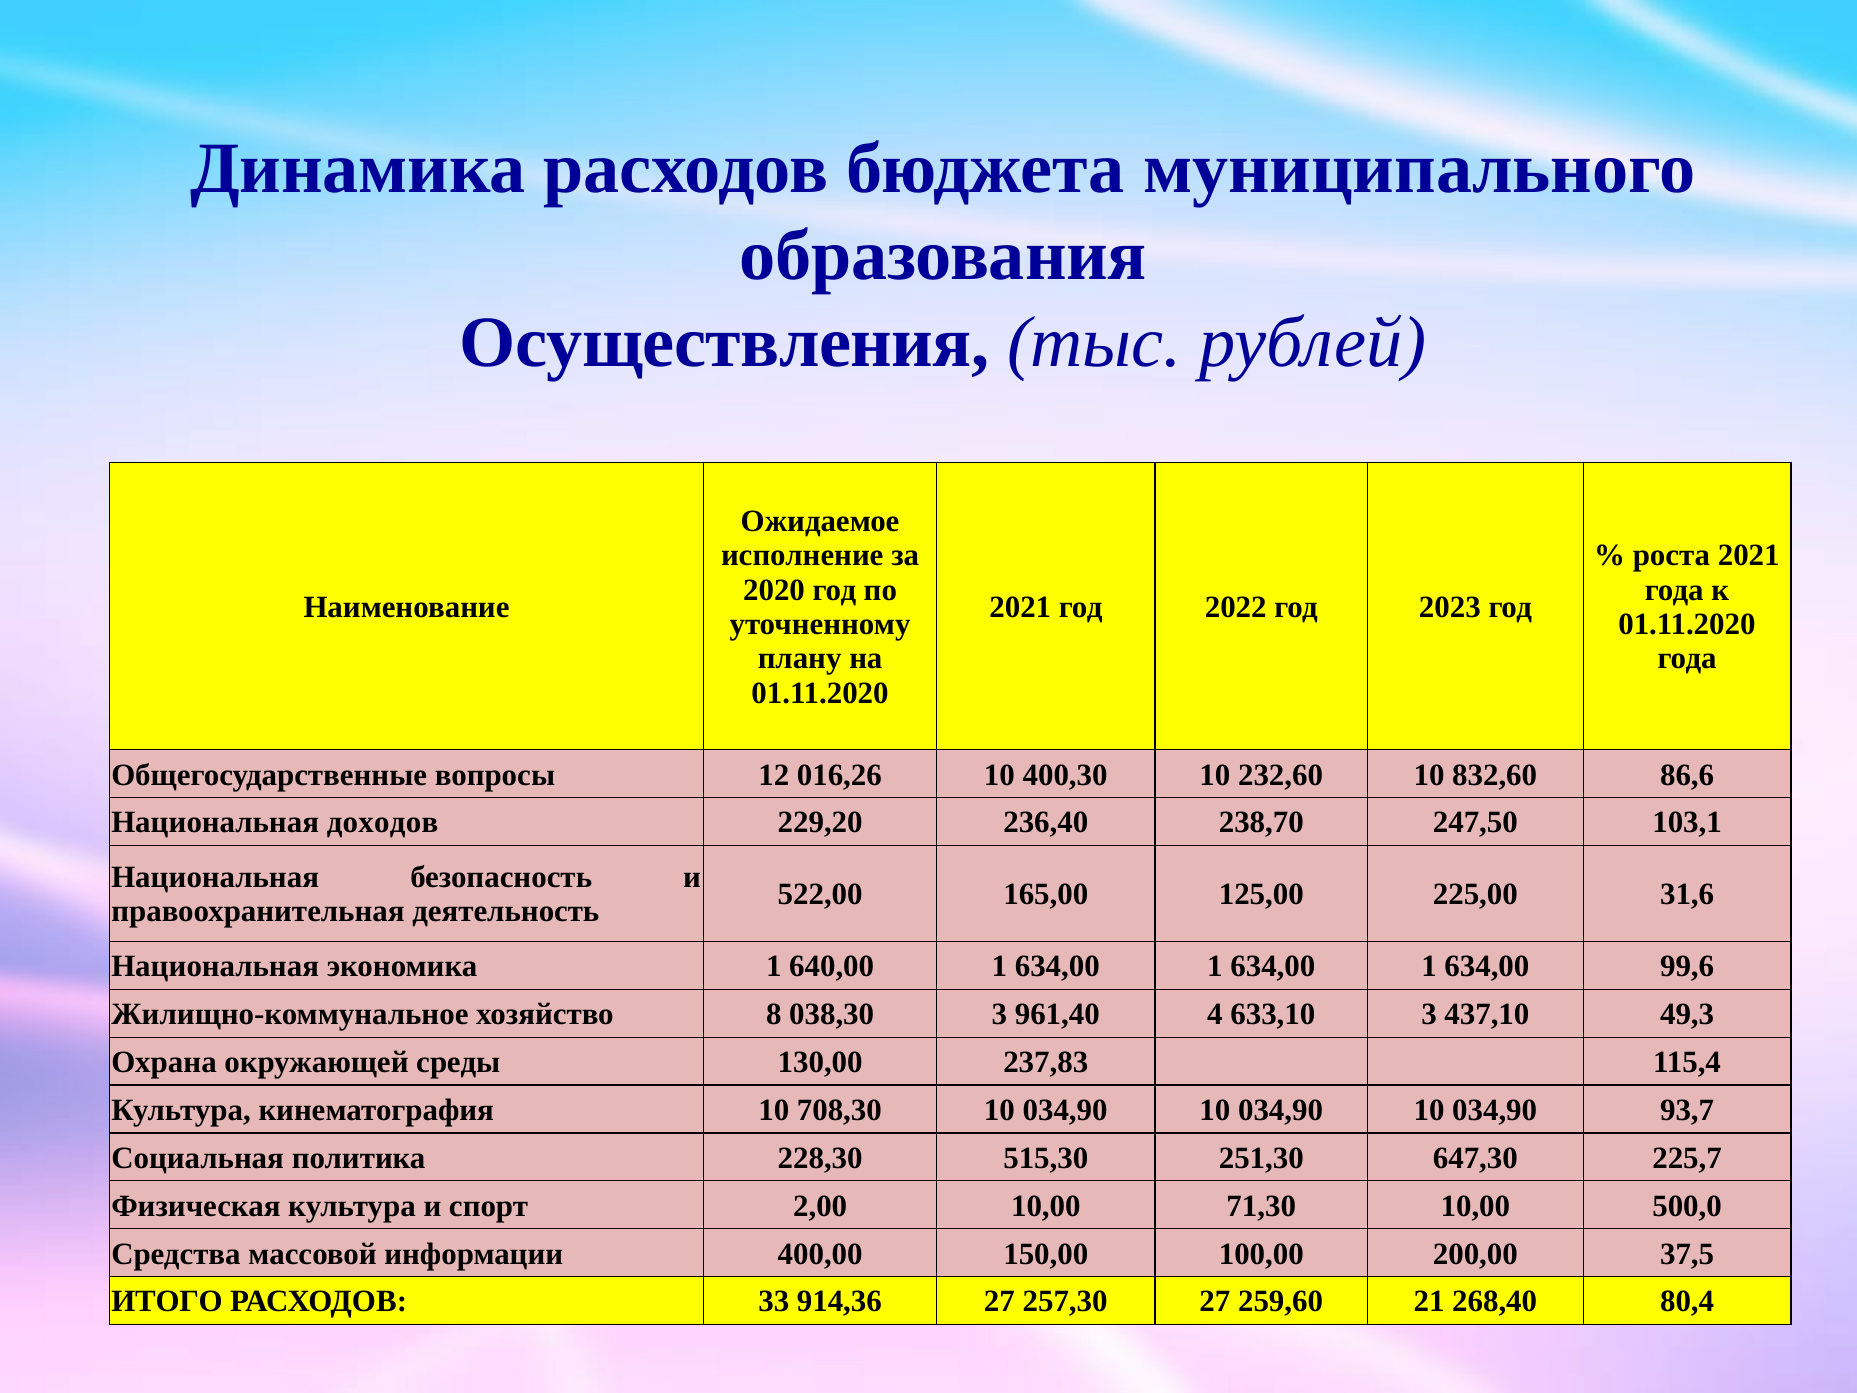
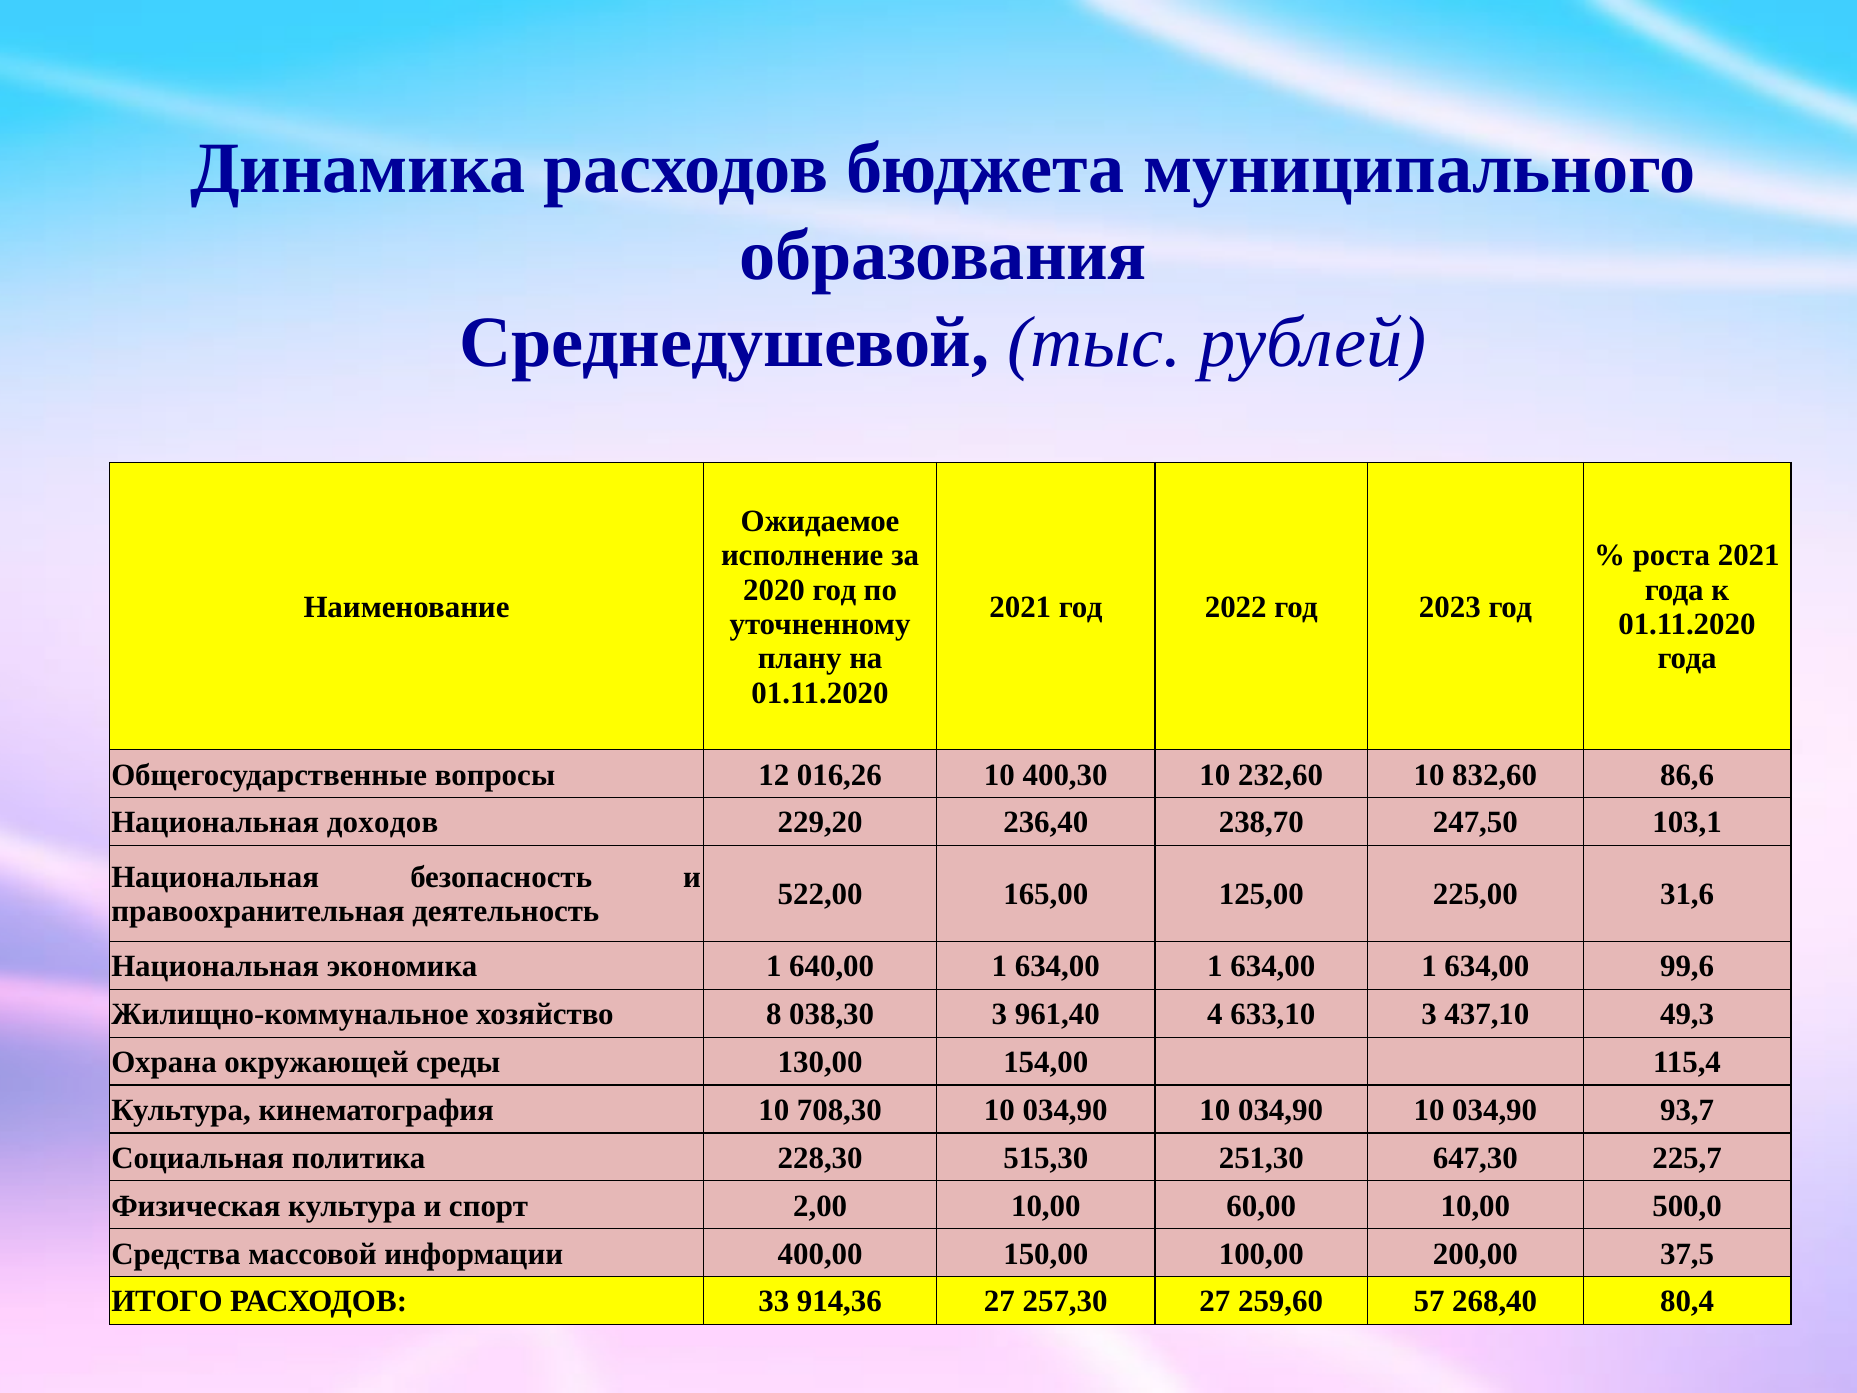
Осуществления: Осуществления -> Среднедушевой
237,83: 237,83 -> 154,00
71,30: 71,30 -> 60,00
21: 21 -> 57
